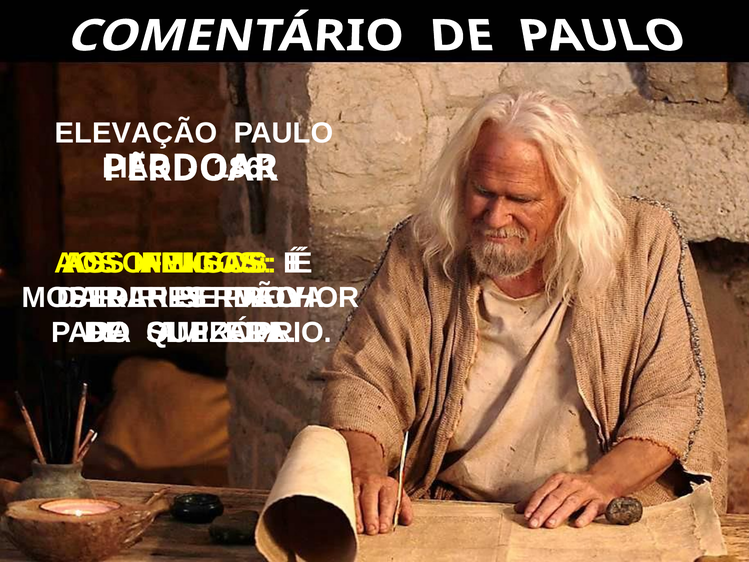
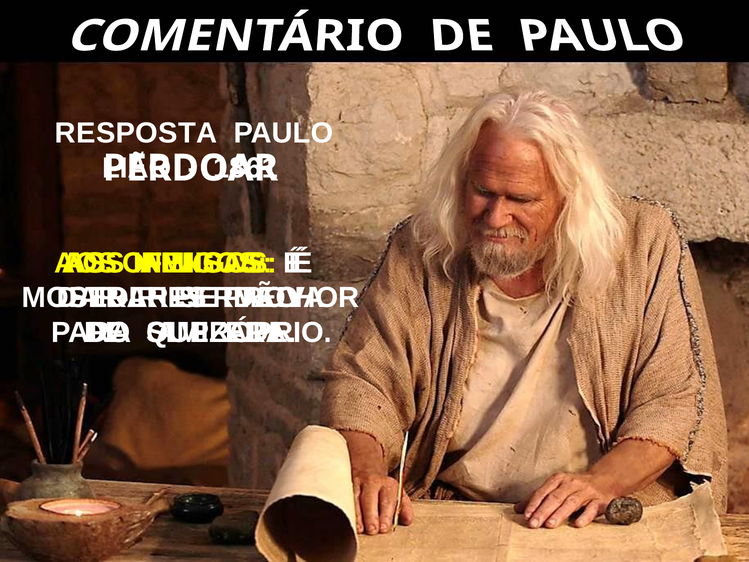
ELEVAÇÃO: ELEVAÇÃO -> RESPOSTA
